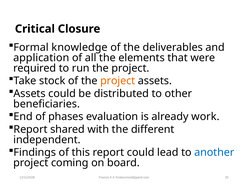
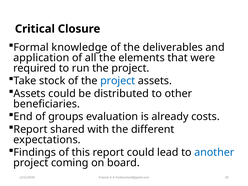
project at (118, 81) colour: orange -> blue
phases: phases -> groups
work: work -> costs
independent: independent -> expectations
